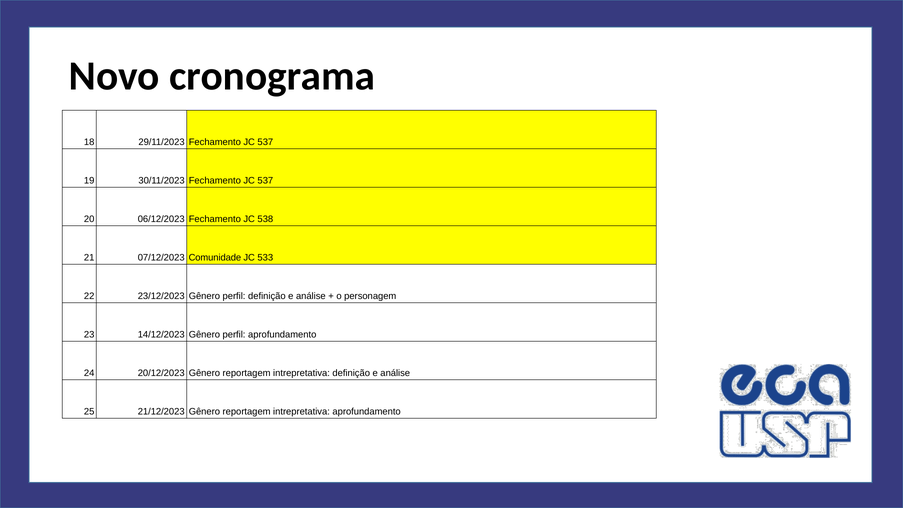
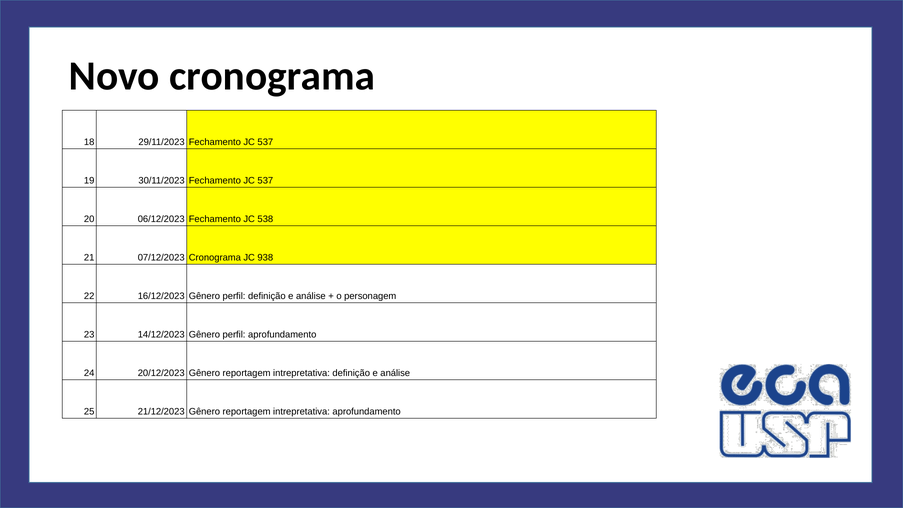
07/12/2023 Comunidade: Comunidade -> Cronograma
533: 533 -> 938
23/12/2023: 23/12/2023 -> 16/12/2023
